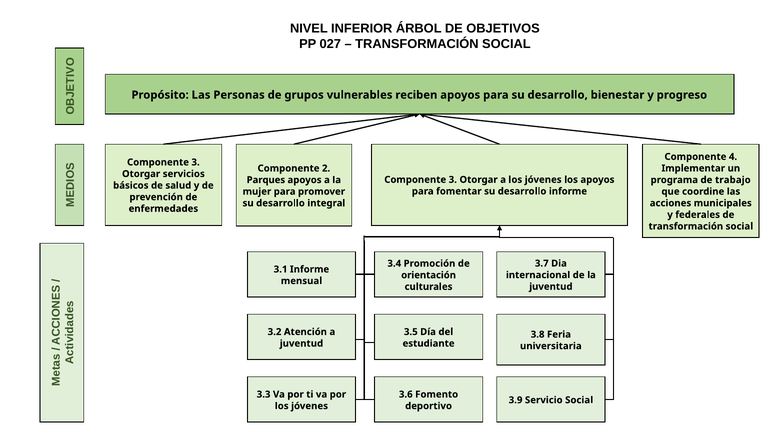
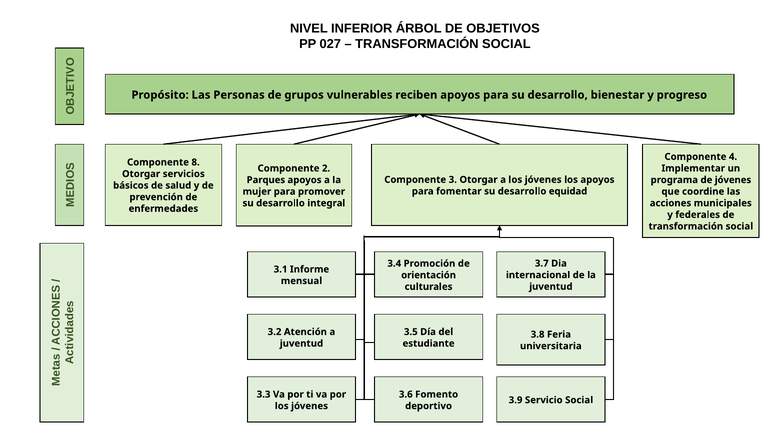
3 at (196, 162): 3 -> 8
de trabajo: trabajo -> jóvenes
desarrollo informe: informe -> equidad
